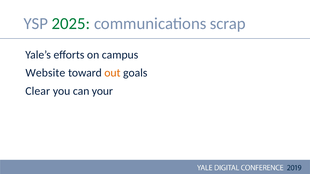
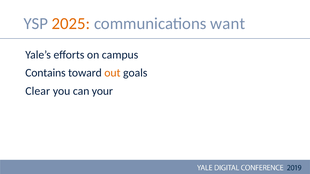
2025 colour: green -> orange
scrap: scrap -> want
Website: Website -> Contains
